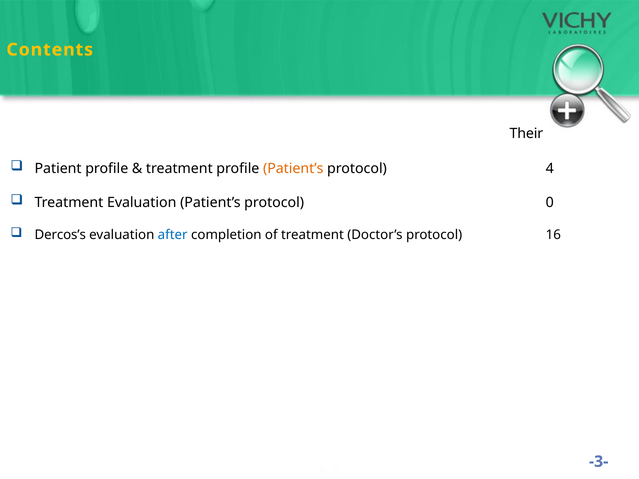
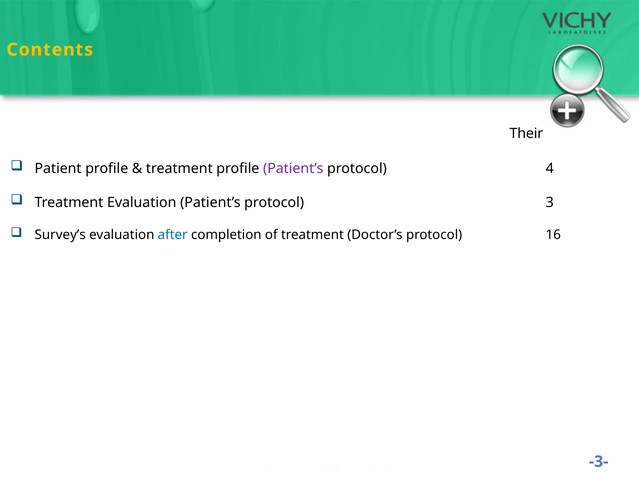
Patient’s at (293, 169) colour: orange -> purple
0: 0 -> 3
Dercos’s: Dercos’s -> Survey’s
